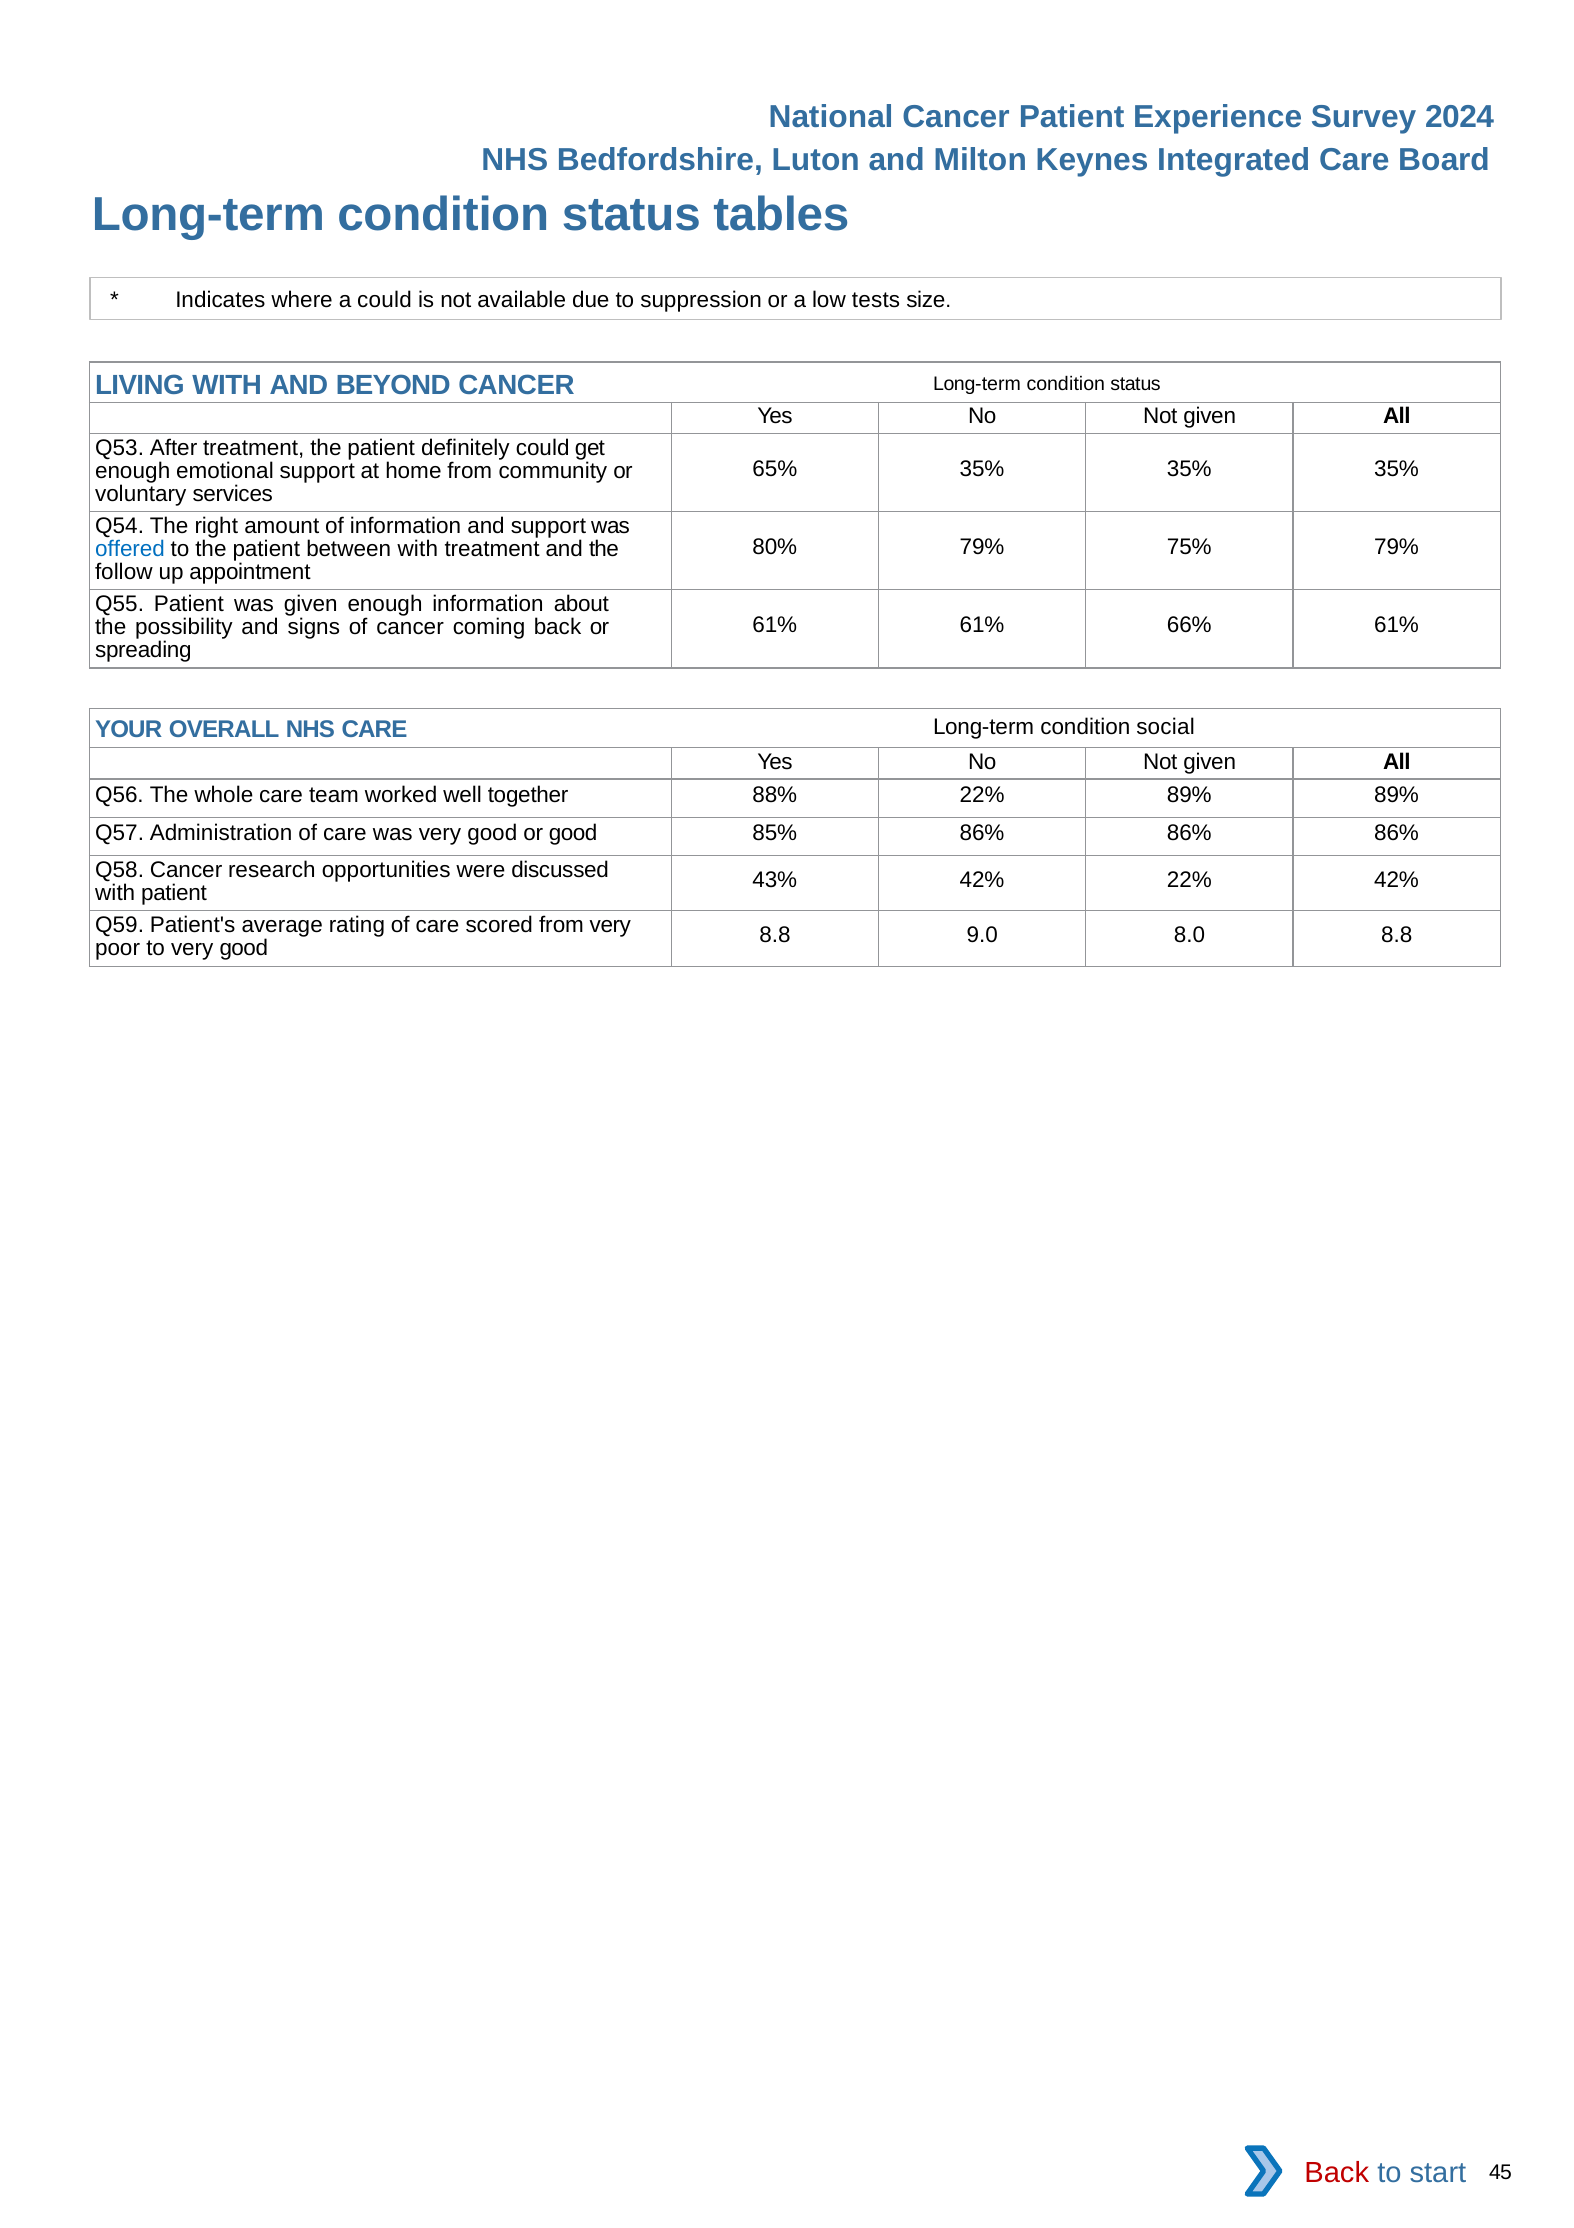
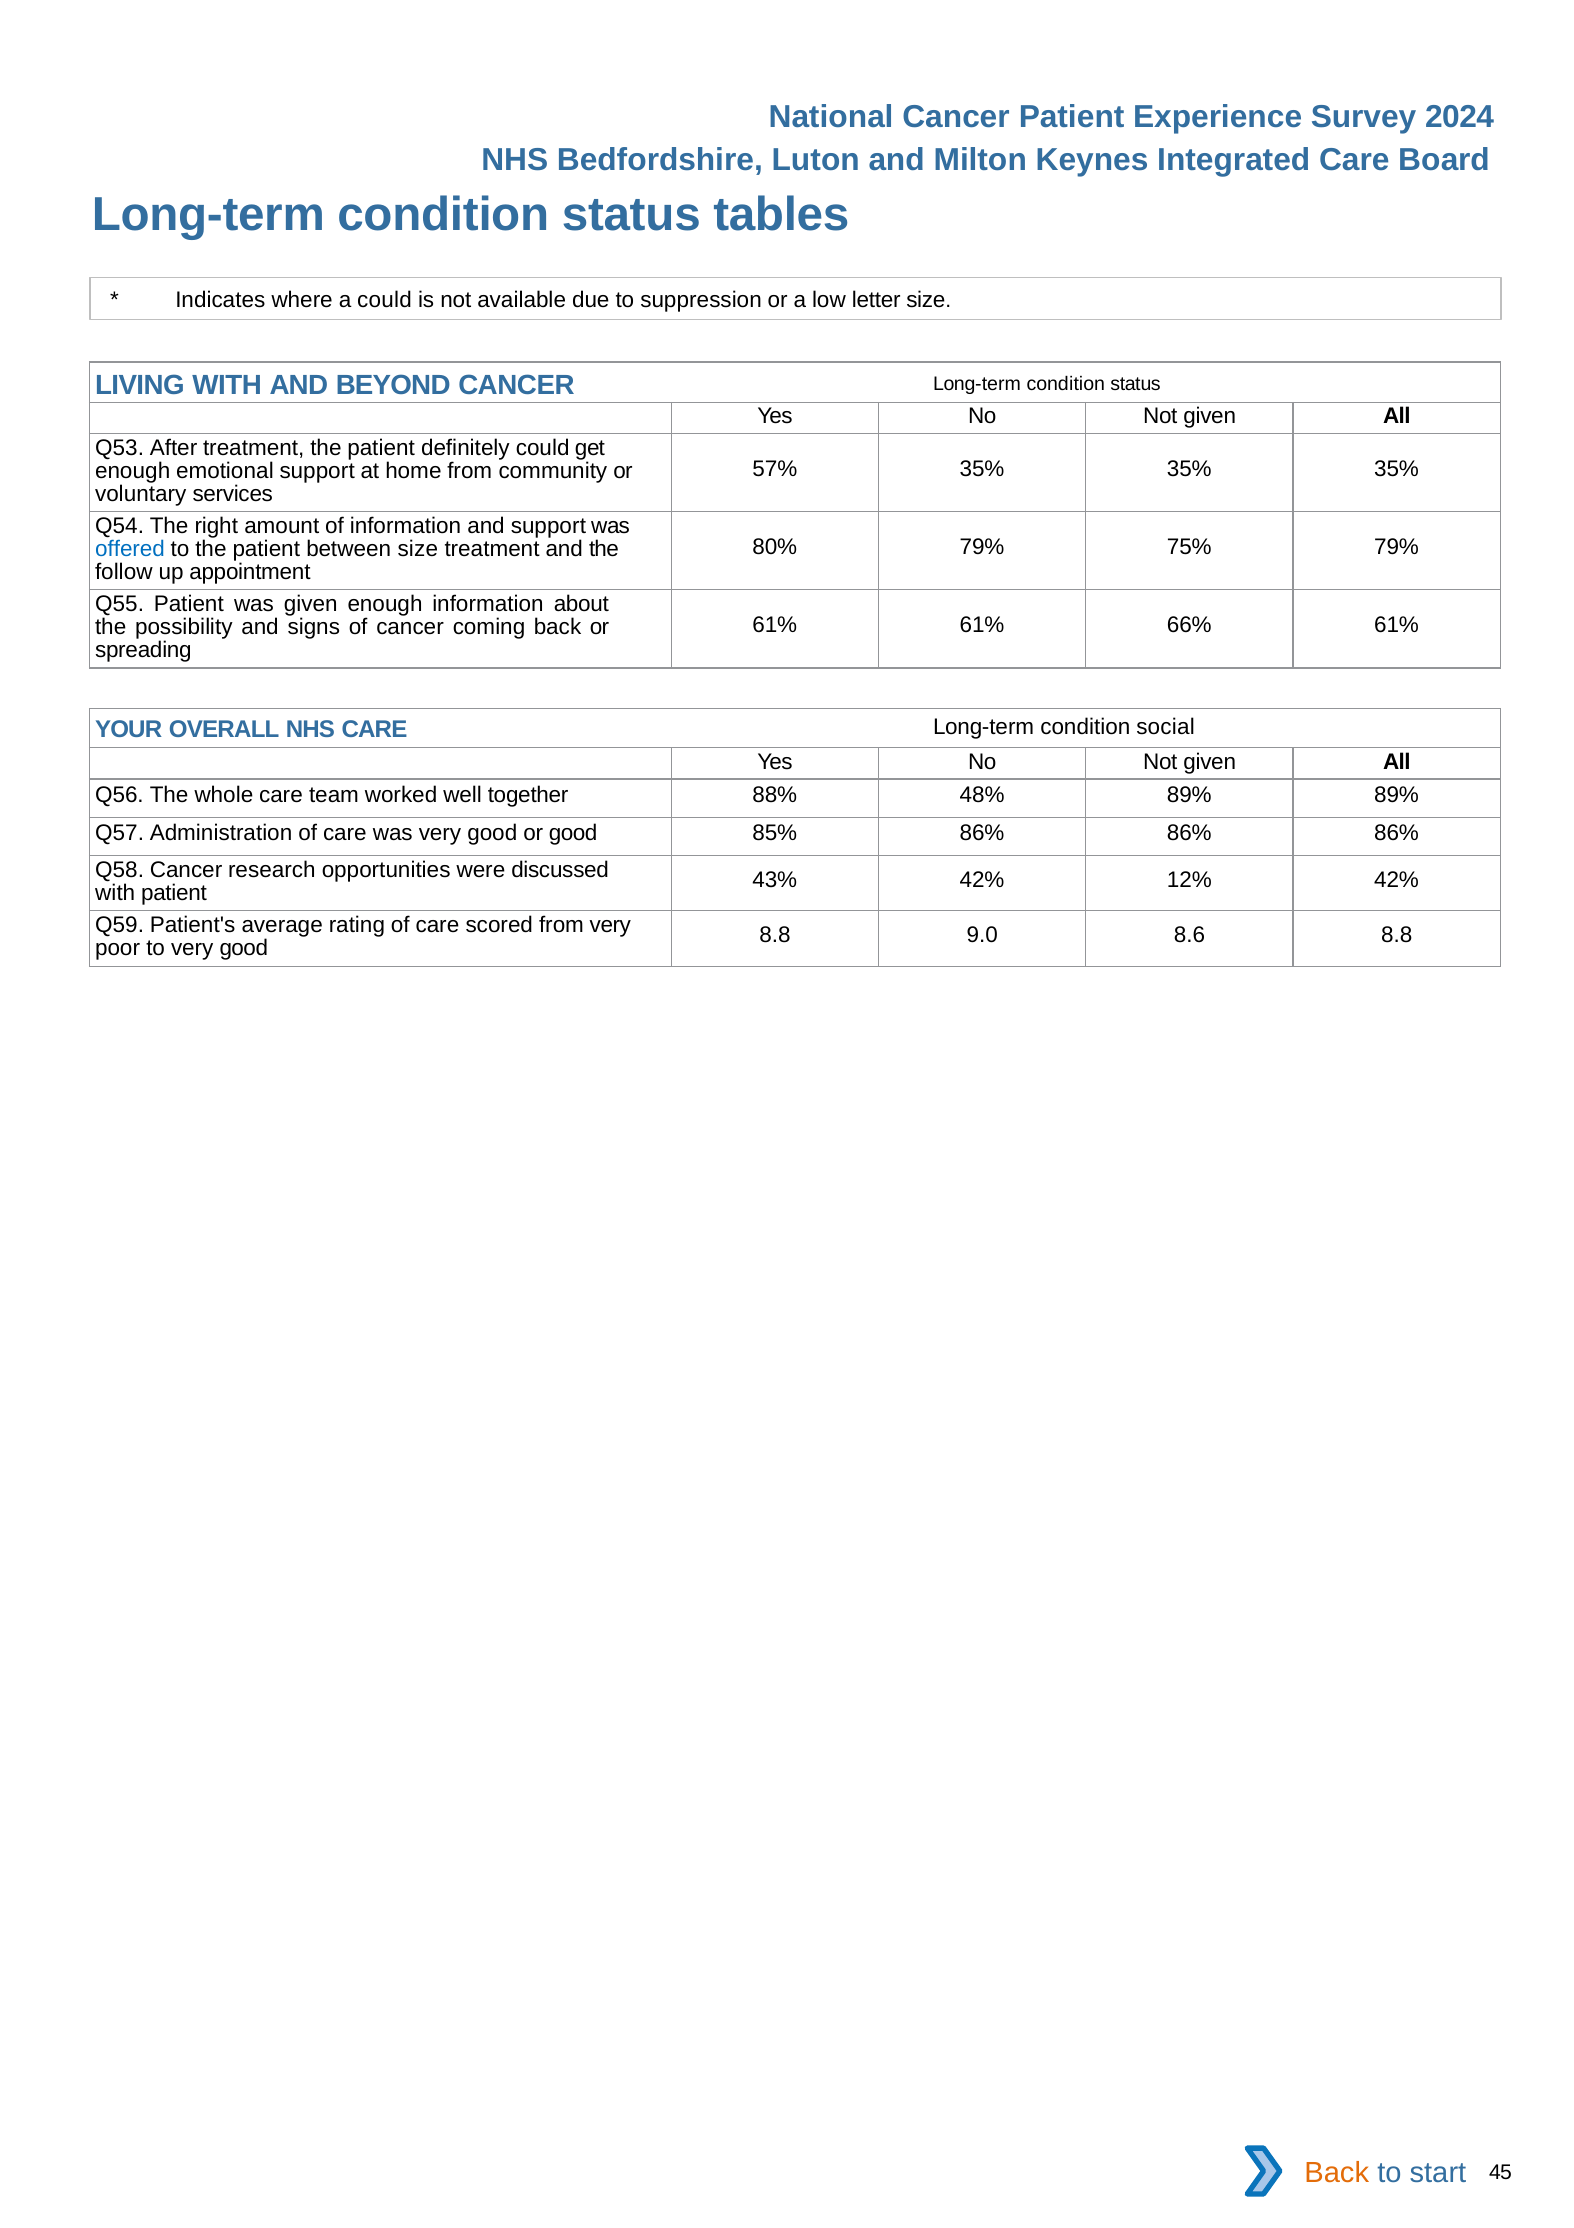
tests: tests -> letter
65%: 65% -> 57%
between with: with -> size
88% 22%: 22% -> 48%
42% 22%: 22% -> 12%
8.0: 8.0 -> 8.6
Back at (1337, 2172) colour: red -> orange
